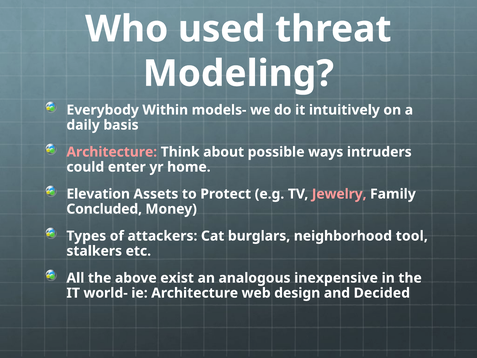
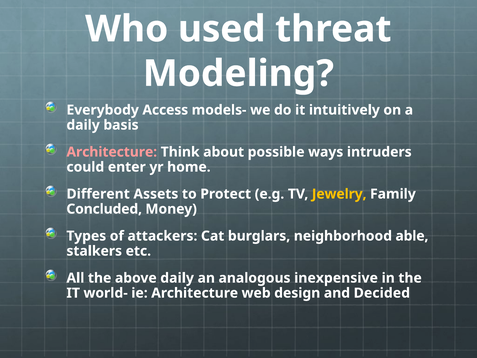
Within: Within -> Access
Elevation: Elevation -> Different
Jewelry colour: pink -> yellow
tool: tool -> able
above exist: exist -> daily
